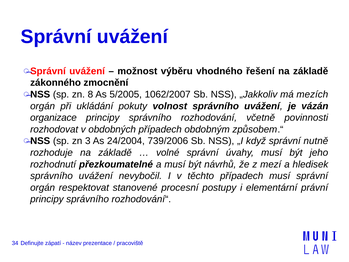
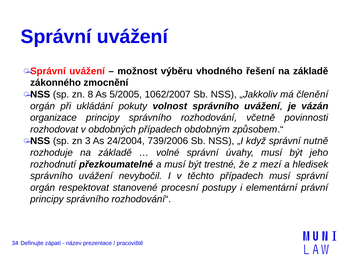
mezích: mezích -> členění
návrhů: návrhů -> trestné
